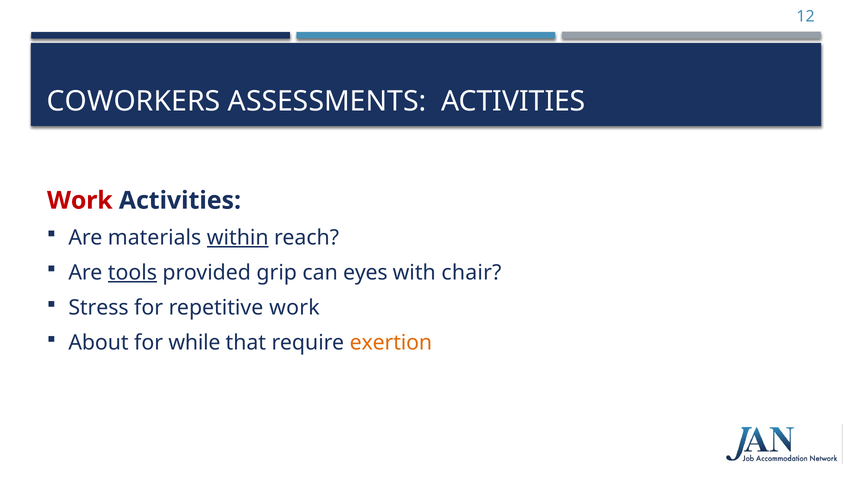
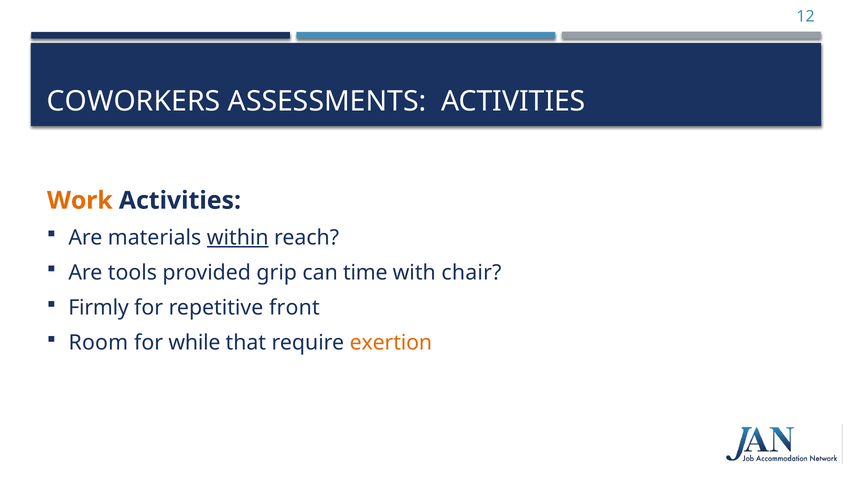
Work at (80, 201) colour: red -> orange
tools underline: present -> none
eyes: eyes -> time
Stress: Stress -> Firmly
repetitive work: work -> front
About: About -> Room
